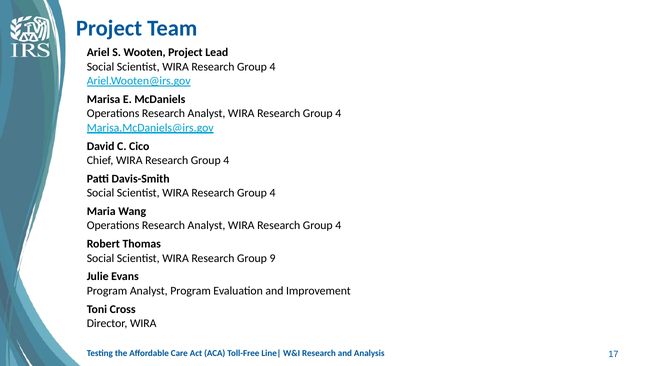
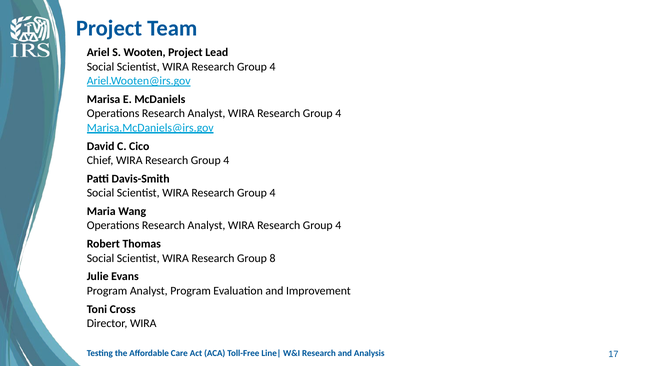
9: 9 -> 8
